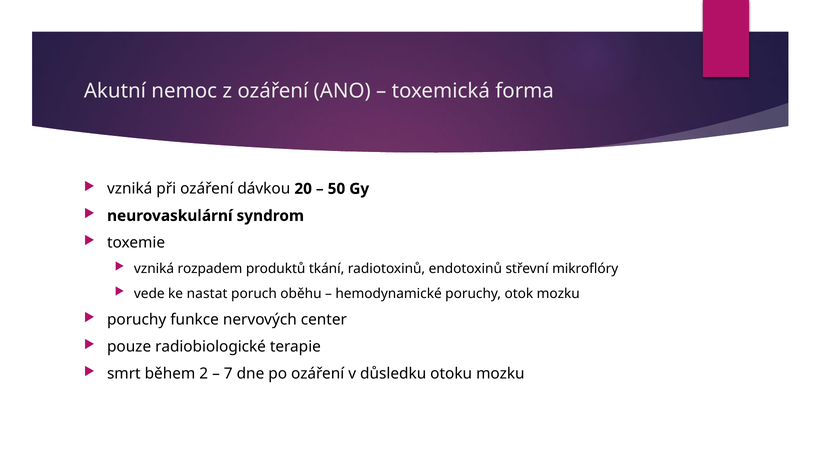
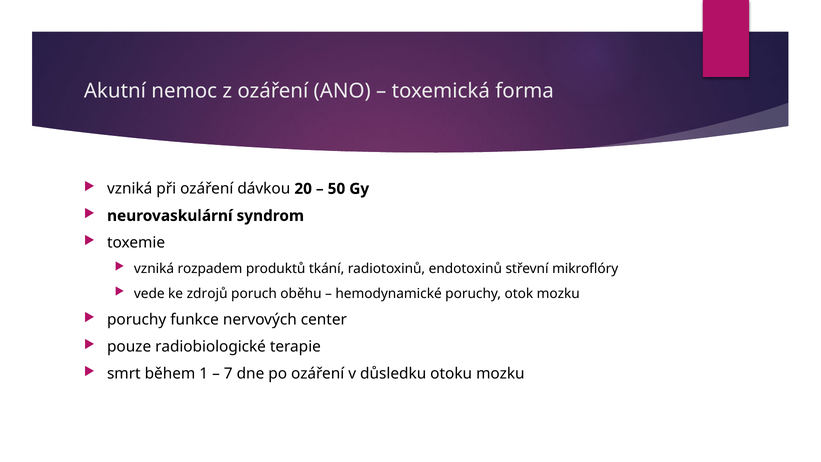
nastat: nastat -> zdrojů
2: 2 -> 1
